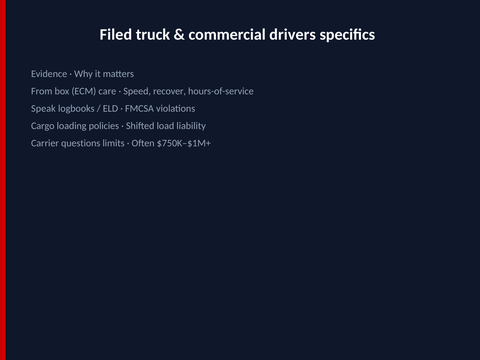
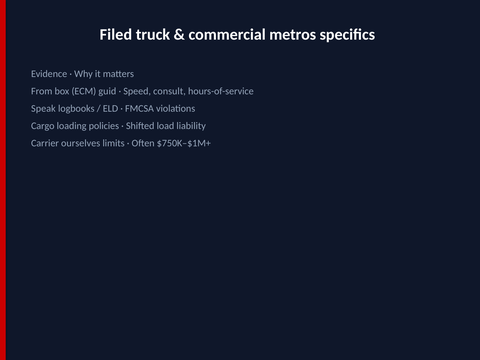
drivers: drivers -> metros
care: care -> guid
recover: recover -> consult
questions: questions -> ourselves
